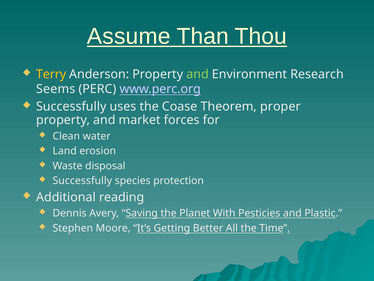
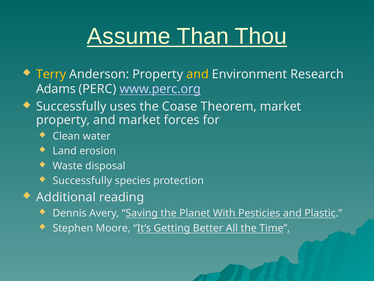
and at (198, 74) colour: light green -> yellow
Seems: Seems -> Adams
Theorem proper: proper -> market
